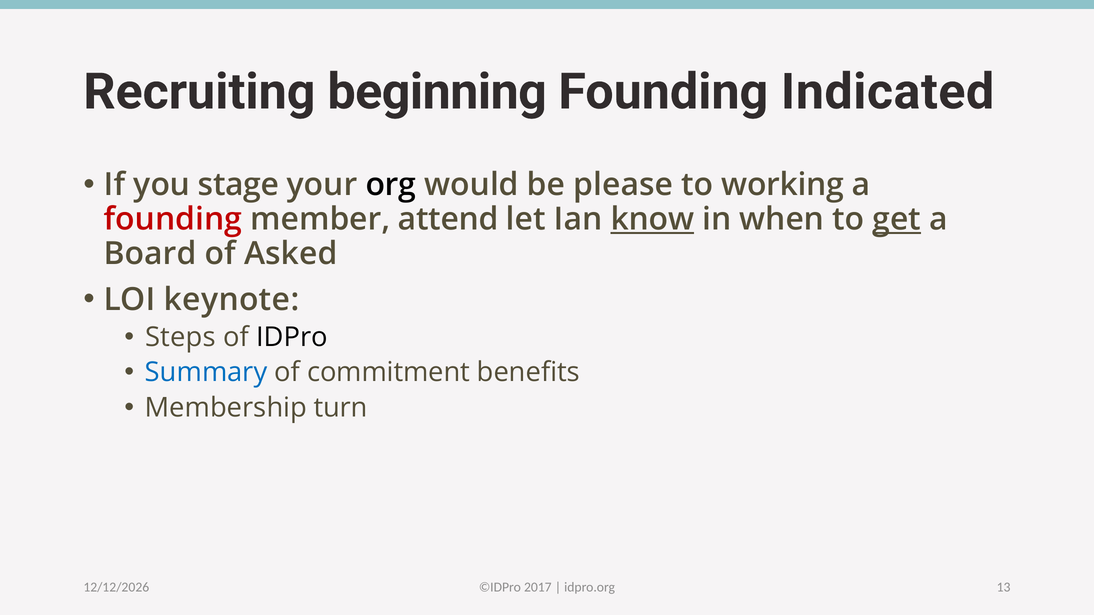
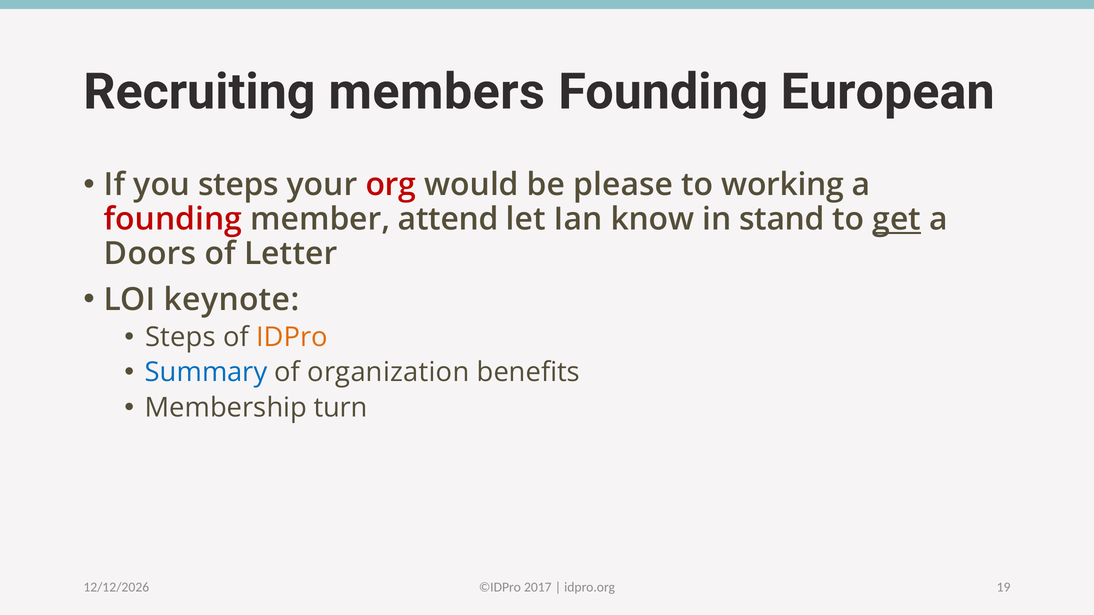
beginning: beginning -> members
Indicated: Indicated -> European
you stage: stage -> steps
org colour: black -> red
know underline: present -> none
when: when -> stand
Board: Board -> Doors
Asked: Asked -> Letter
IDPro colour: black -> orange
commitment: commitment -> organization
13: 13 -> 19
